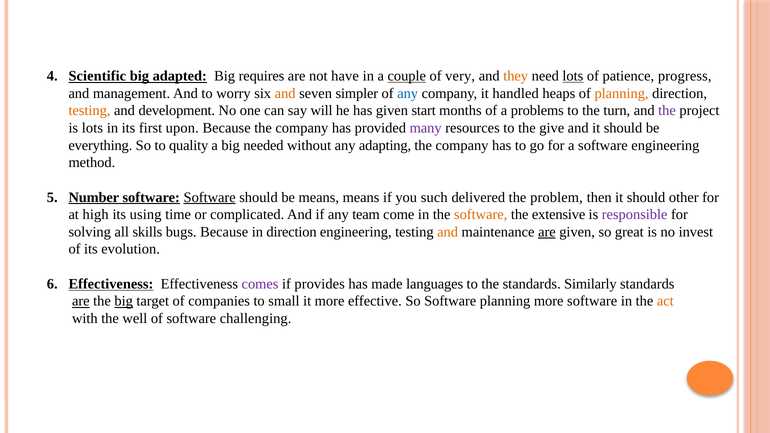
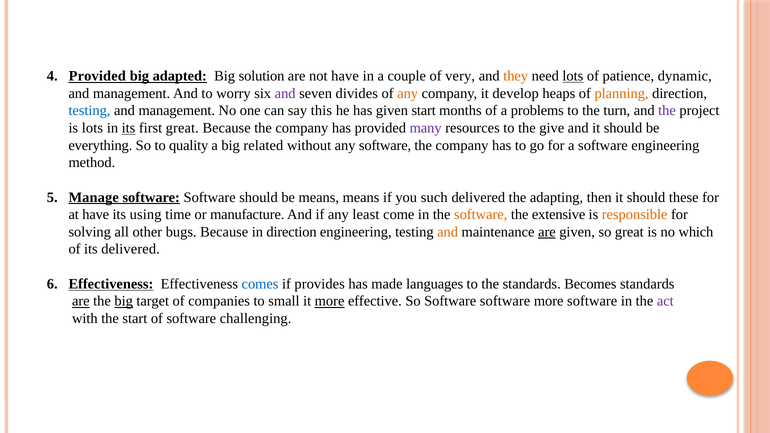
Scientific at (97, 76): Scientific -> Provided
requires: requires -> solution
couple underline: present -> none
progress: progress -> dynamic
and at (285, 93) colour: orange -> purple
simpler: simpler -> divides
any at (408, 93) colour: blue -> orange
handled: handled -> develop
testing at (89, 111) colour: orange -> blue
development at (177, 111): development -> management
will: will -> this
its at (129, 128) underline: none -> present
first upon: upon -> great
needed: needed -> related
any adapting: adapting -> software
Number: Number -> Manage
Software at (210, 197) underline: present -> none
problem: problem -> adapting
other: other -> these
at high: high -> have
complicated: complicated -> manufacture
team: team -> least
responsible colour: purple -> orange
skills: skills -> other
invest: invest -> which
its evolution: evolution -> delivered
comes colour: purple -> blue
Similarly: Similarly -> Becomes
more at (330, 301) underline: none -> present
So Software planning: planning -> software
act colour: orange -> purple
the well: well -> start
